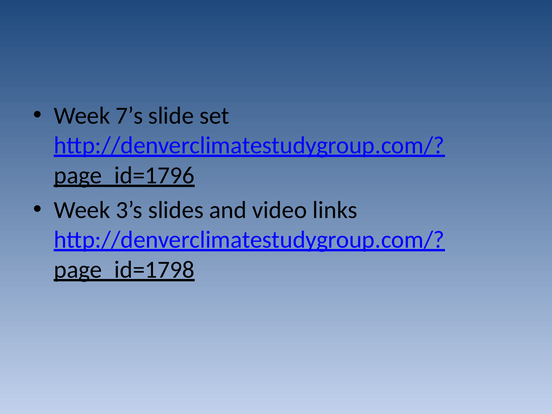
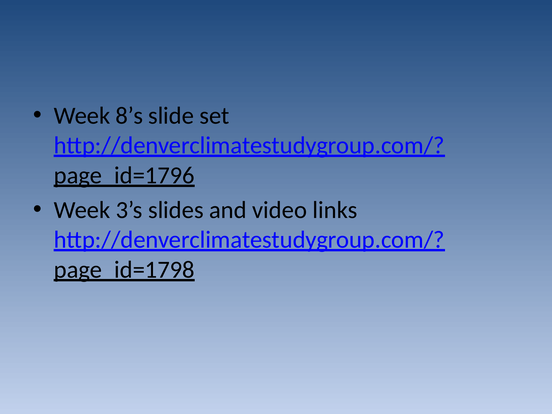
7’s: 7’s -> 8’s
